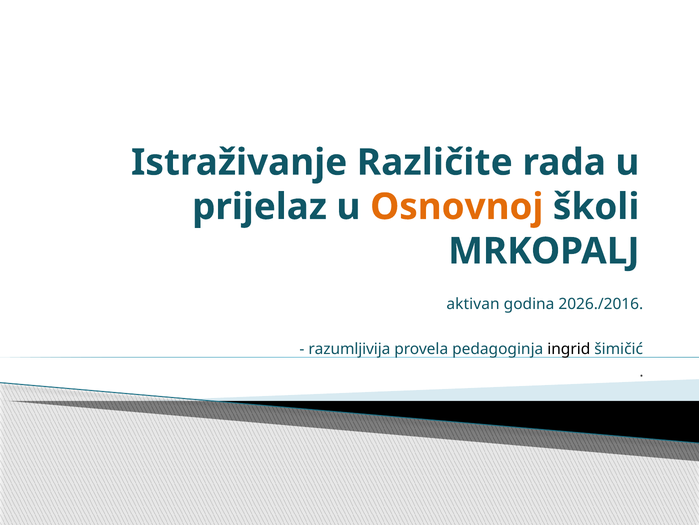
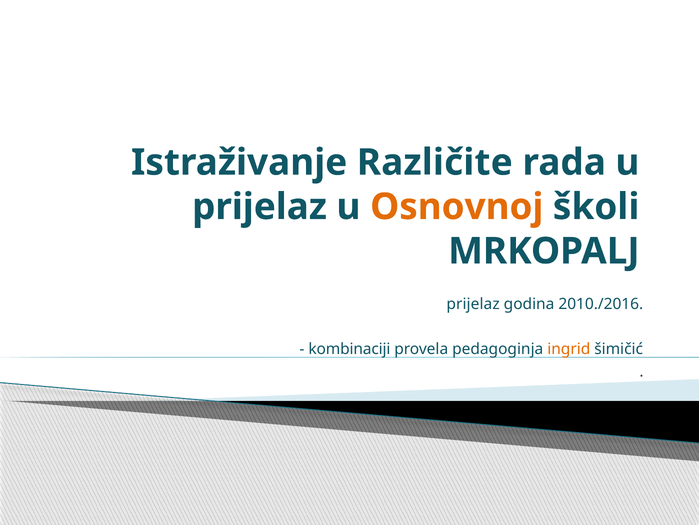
aktivan at (473, 303): aktivan -> prijelaz
2026./2016: 2026./2016 -> 2010./2016
razumljivija: razumljivija -> kombinaciji
ingrid colour: black -> orange
